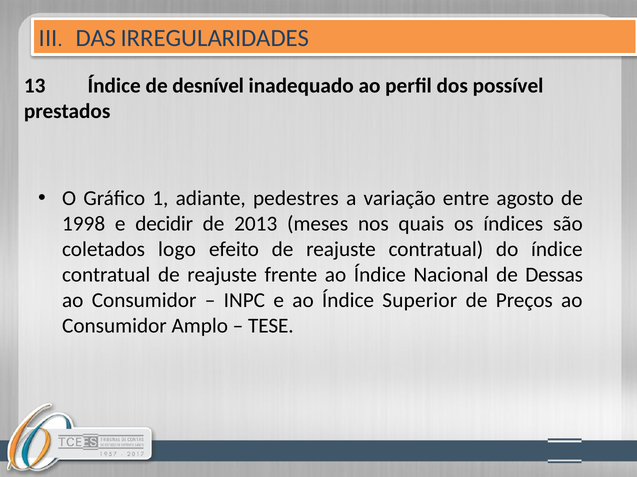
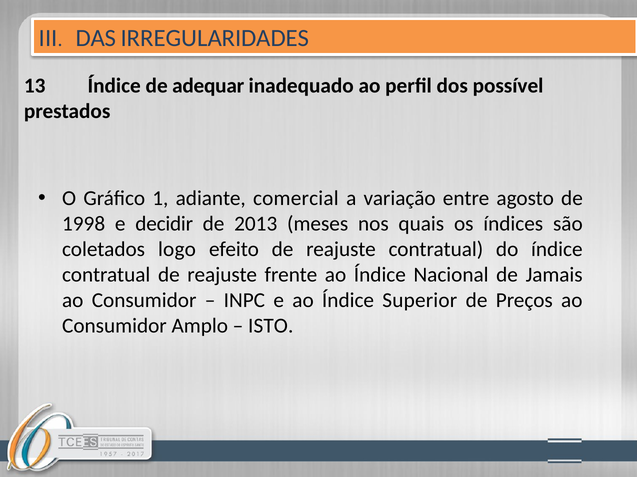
desnível: desnível -> adequar
pedestres: pedestres -> comercial
Dessas: Dessas -> Jamais
TESE: TESE -> ISTO
